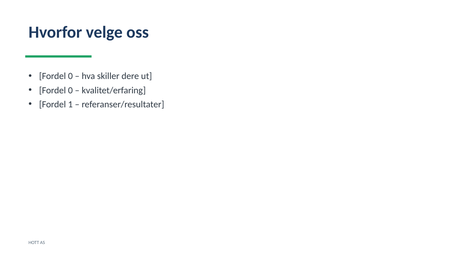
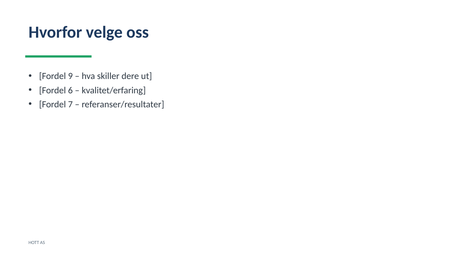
0 at (70, 76): 0 -> 9
0 at (70, 90): 0 -> 6
1: 1 -> 7
